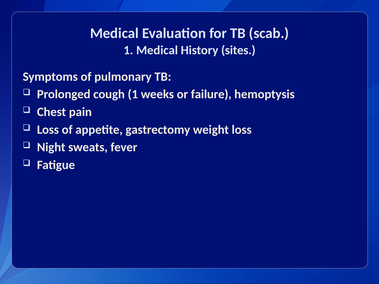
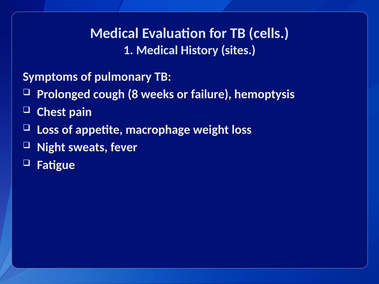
scab: scab -> cells
cough 1: 1 -> 8
gastrectomy: gastrectomy -> macrophage
